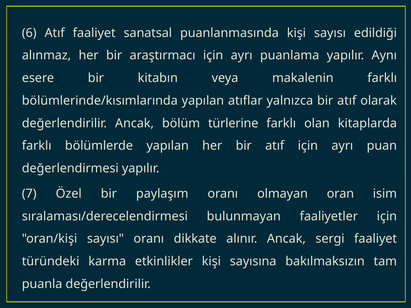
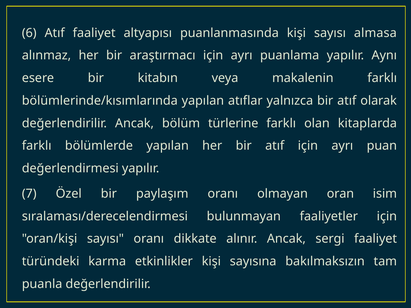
sanatsal: sanatsal -> altyapısı
edildiği: edildiği -> almasa
